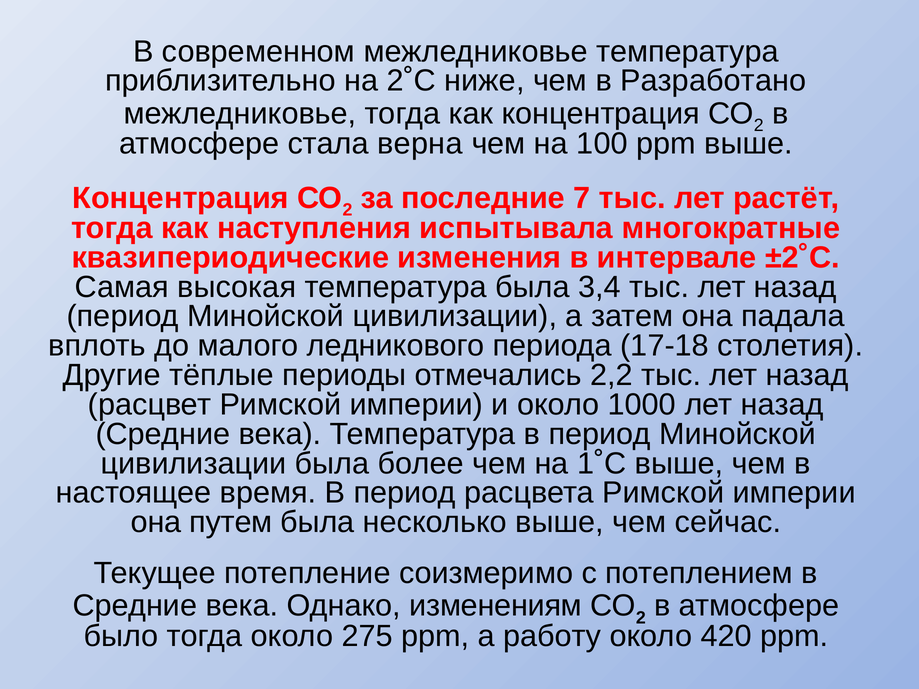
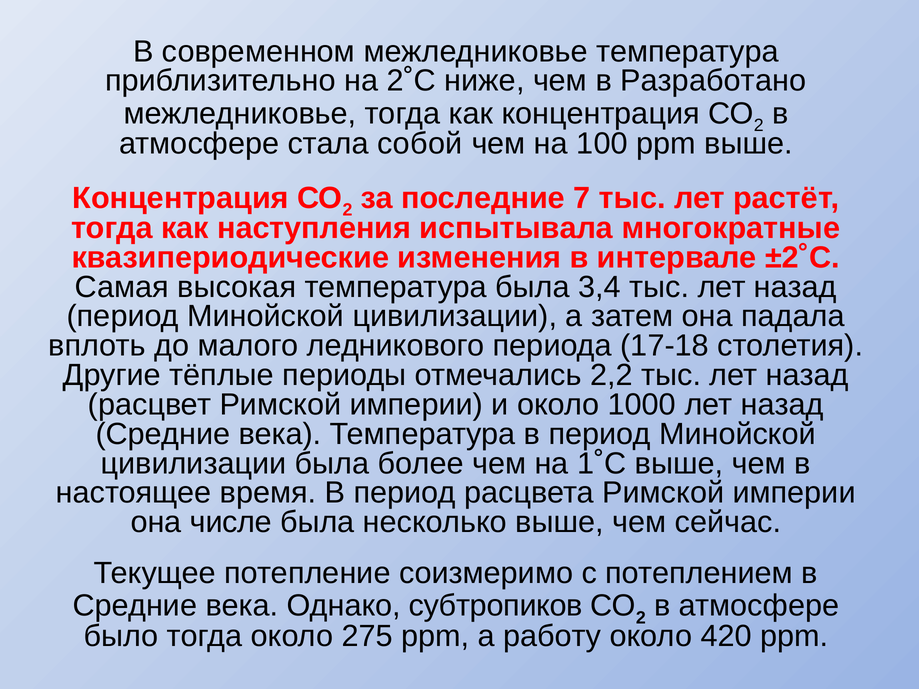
верна: верна -> собой
путем: путем -> числе
изменениям: изменениям -> субтропиков
